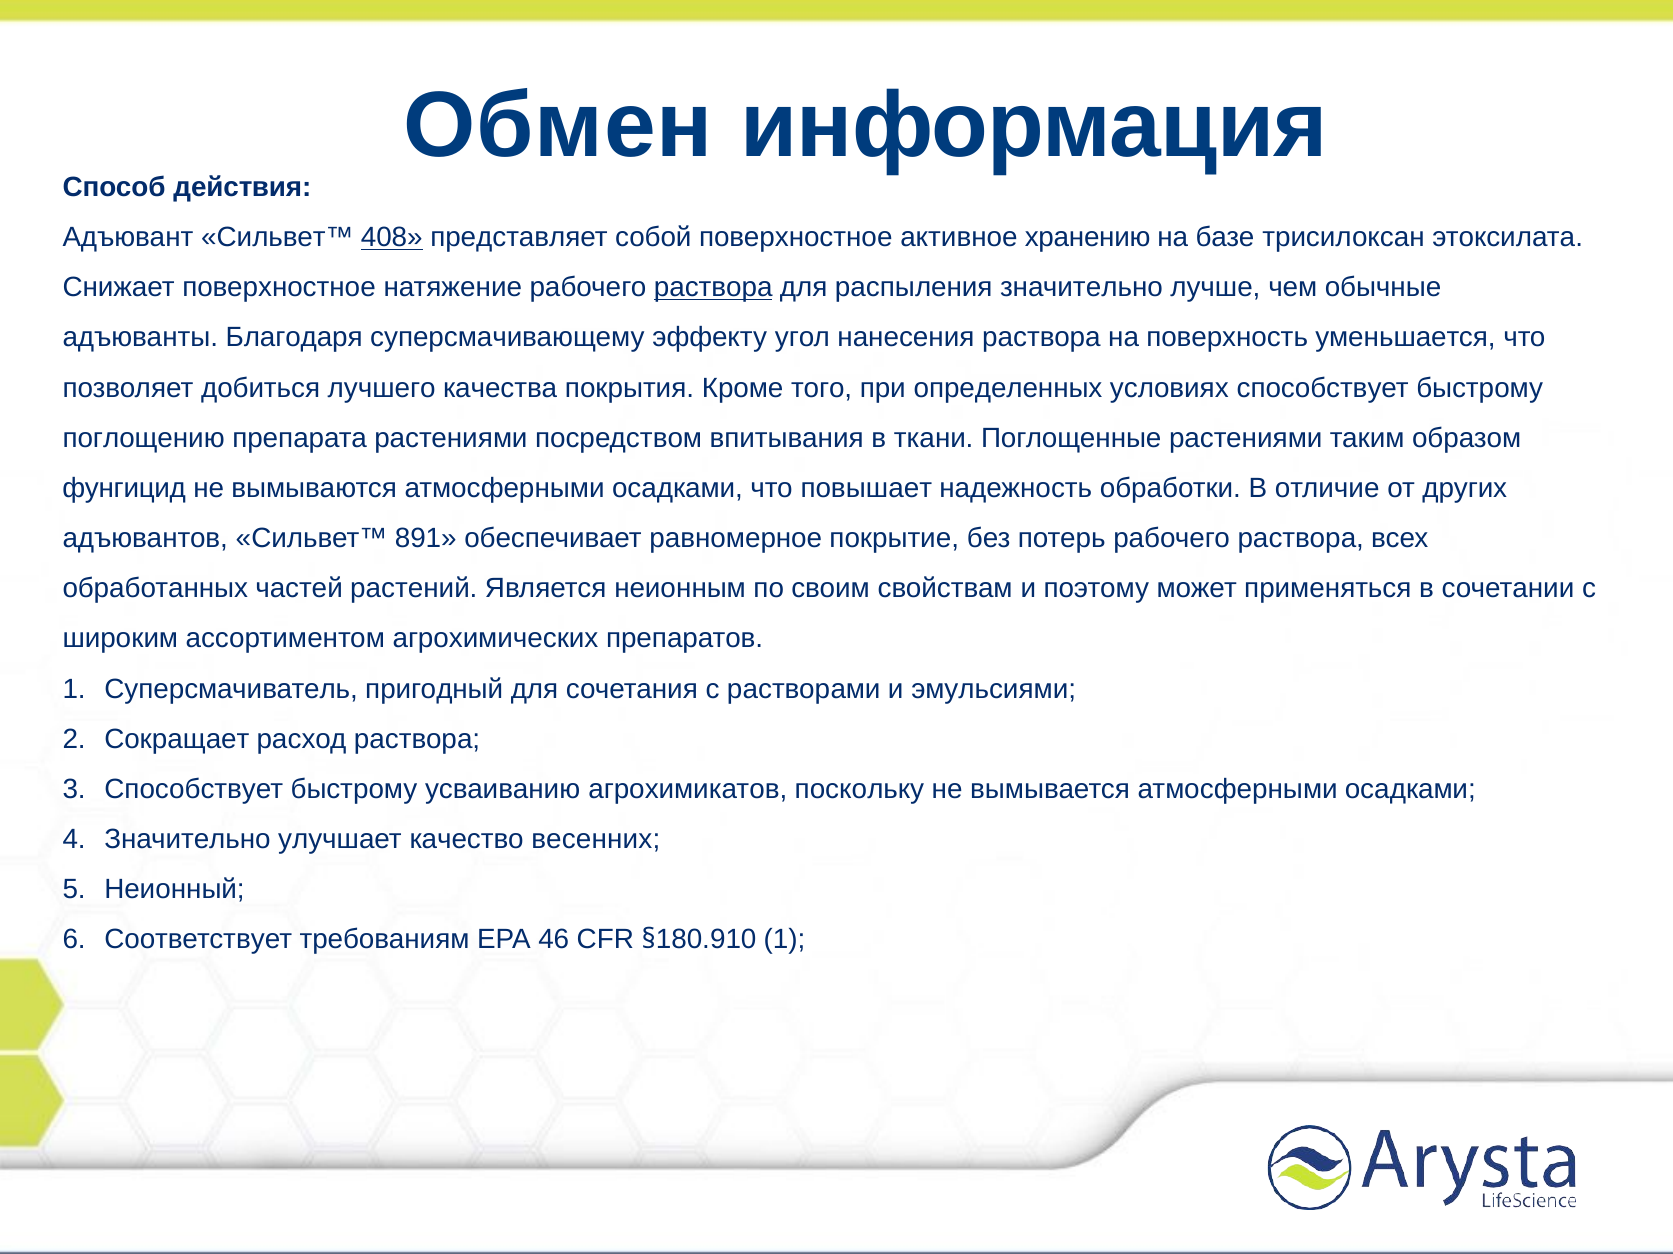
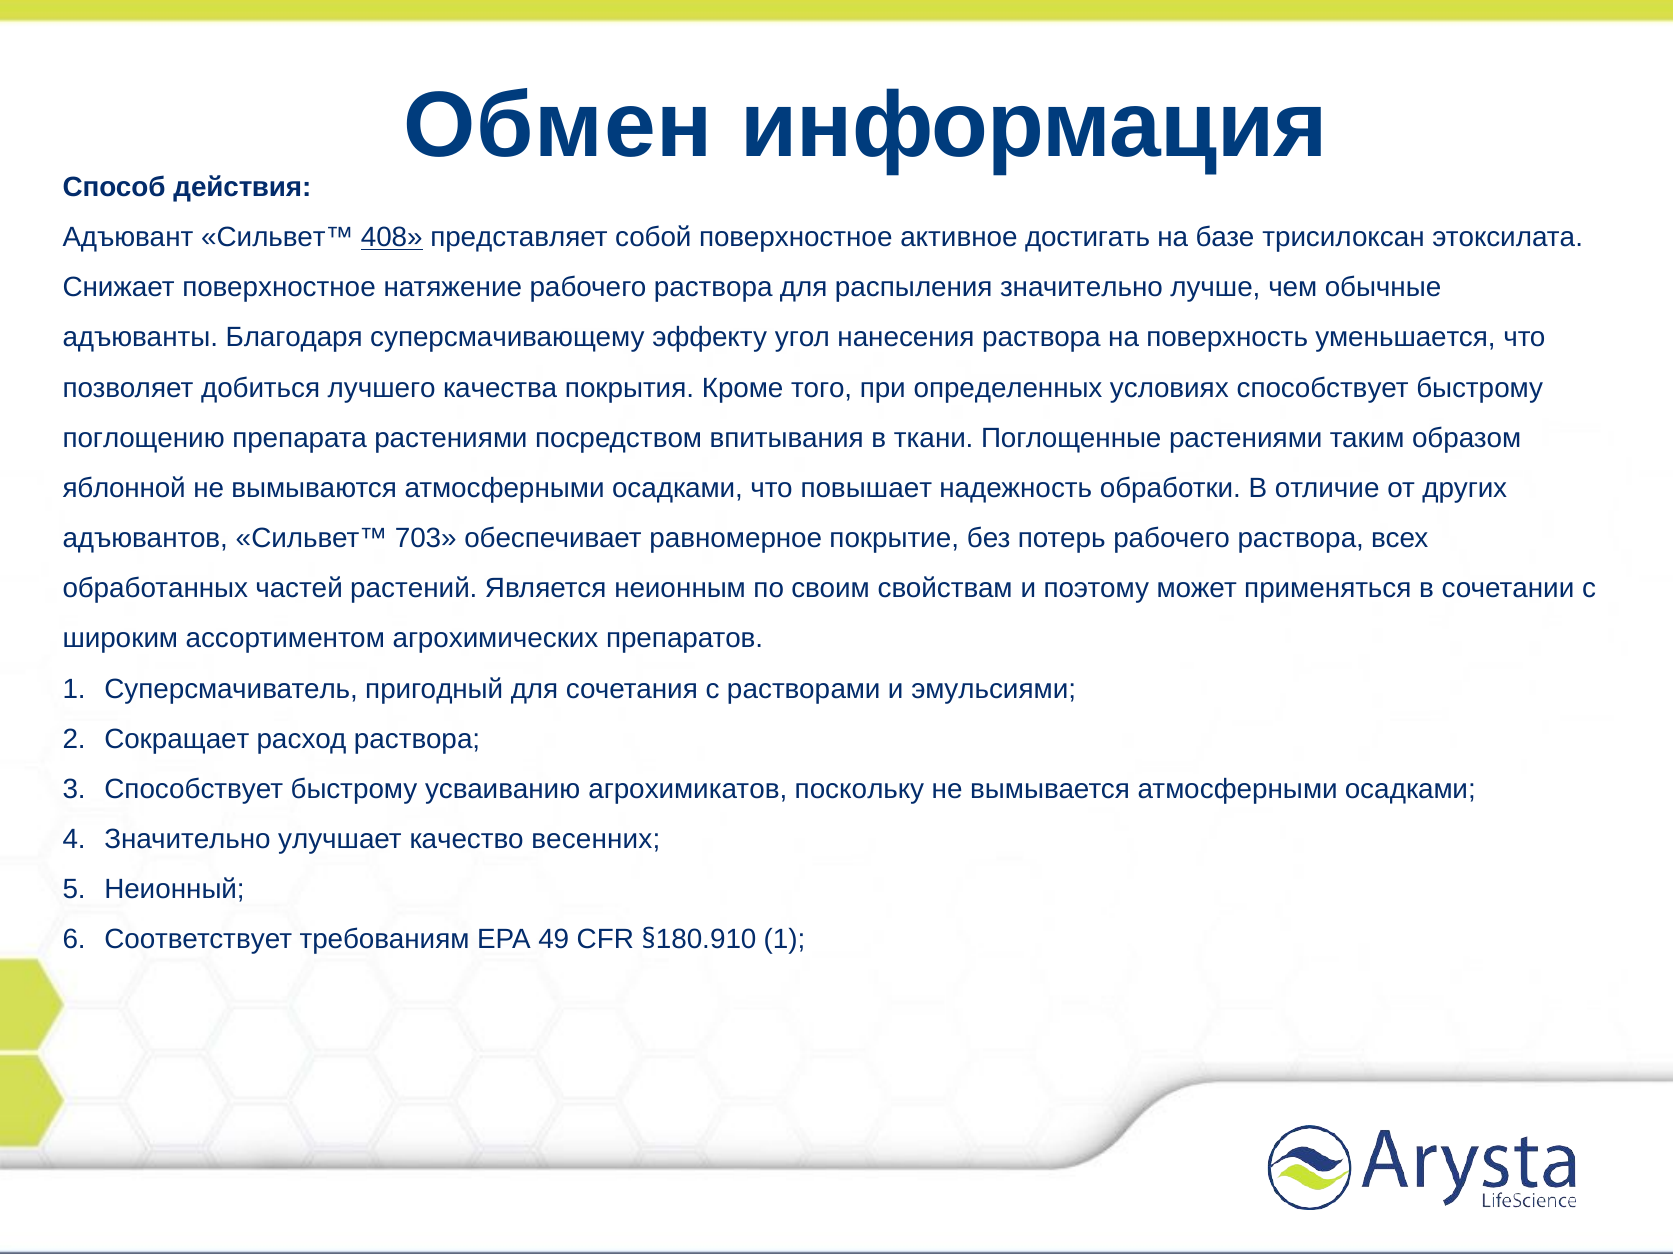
хранению: хранению -> достигать
раствора at (713, 288) underline: present -> none
фунгицид: фунгицид -> яблонной
891: 891 -> 703
46: 46 -> 49
